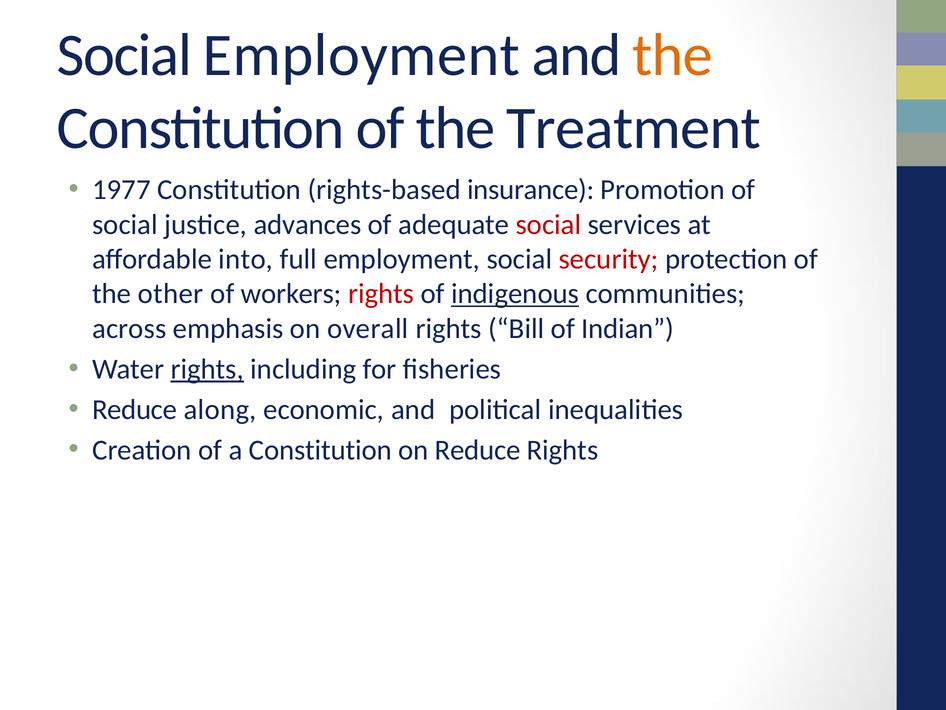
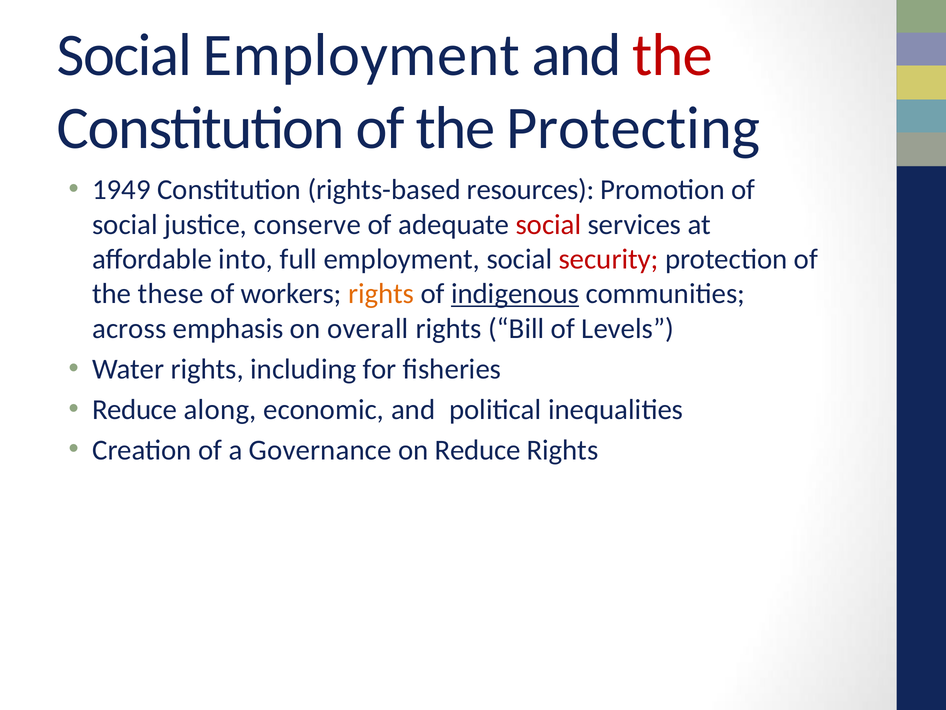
the at (672, 55) colour: orange -> red
Treatment: Treatment -> Protecting
1977: 1977 -> 1949
insurance: insurance -> resources
advances: advances -> conserve
other: other -> these
rights at (381, 294) colour: red -> orange
Indian: Indian -> Levels
rights at (207, 369) underline: present -> none
a Constitution: Constitution -> Governance
